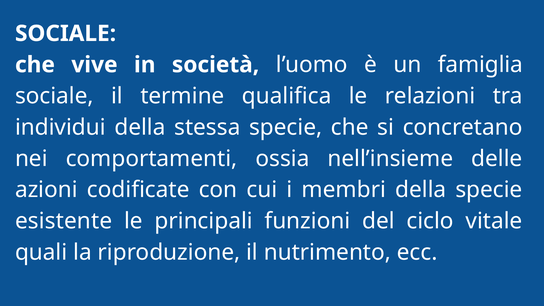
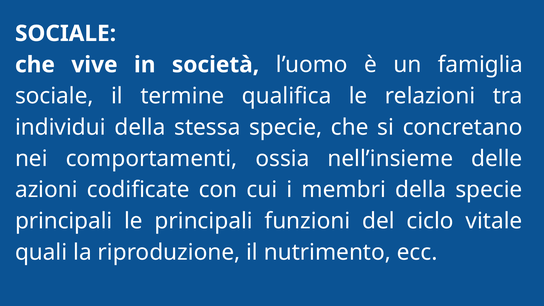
esistente at (64, 221): esistente -> principali
